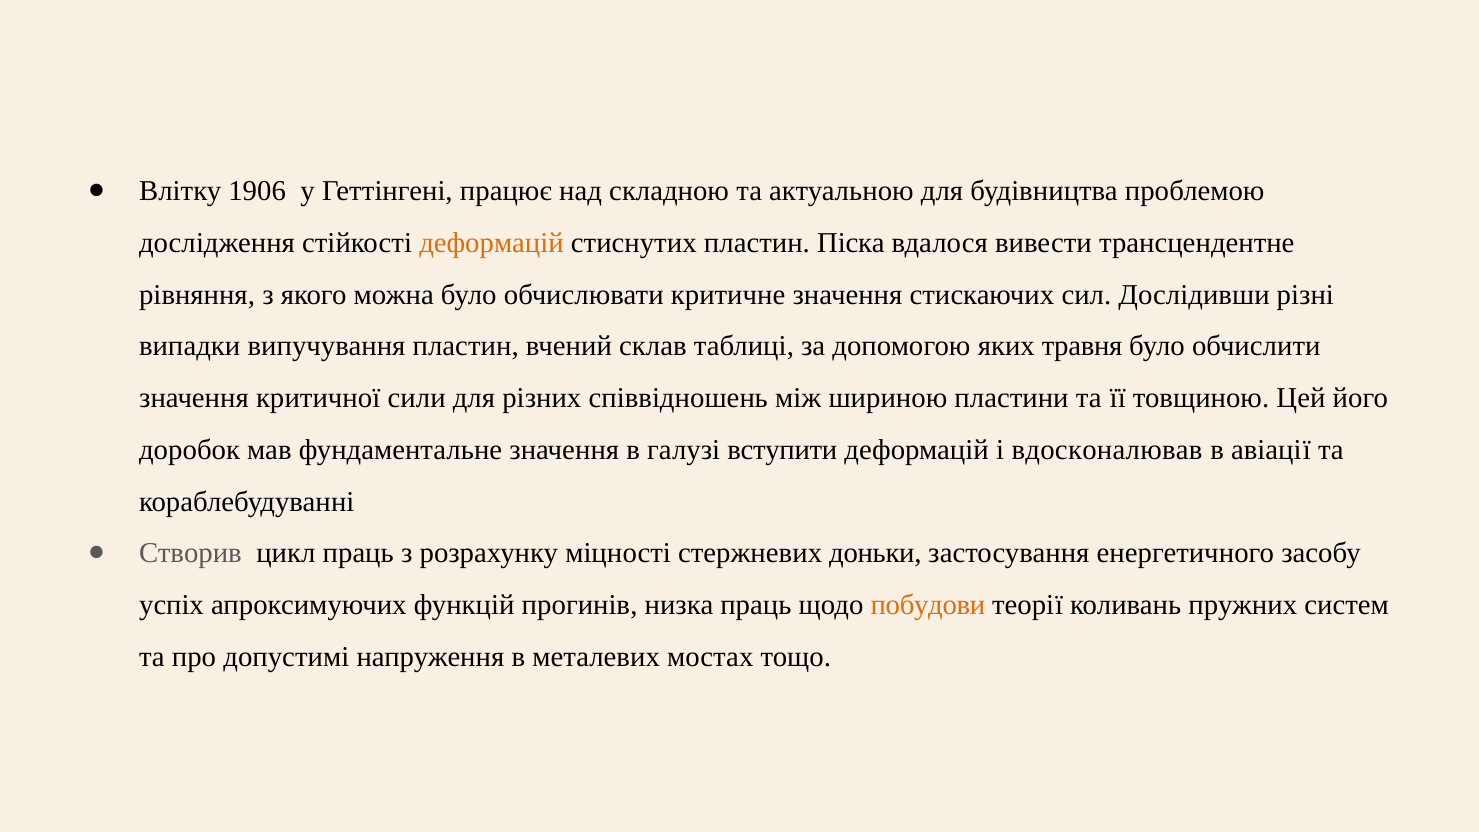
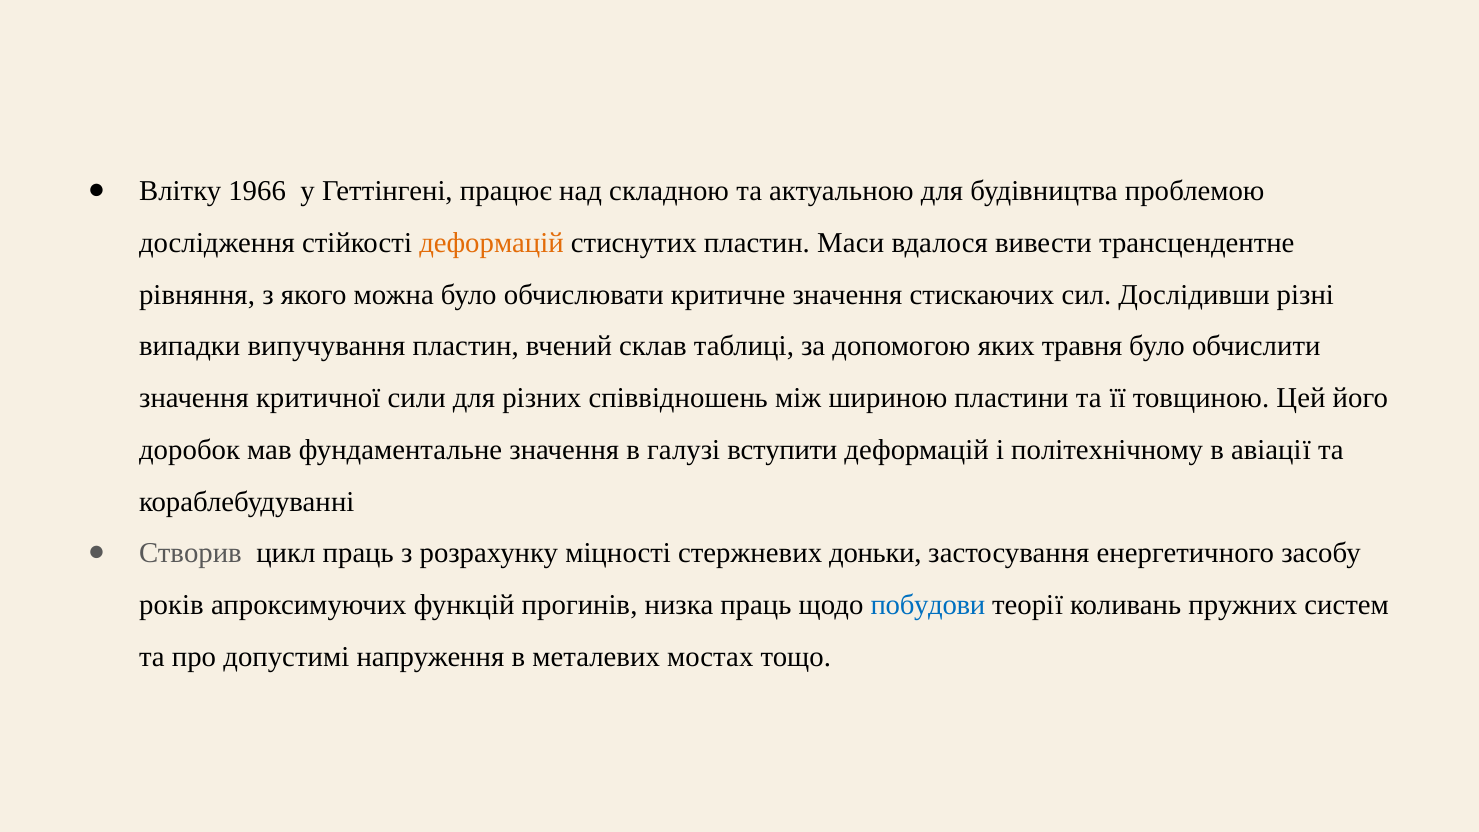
1906: 1906 -> 1966
Піска: Піска -> Маси
вдосконалював: вдосконалював -> політехнічному
успіх: успіх -> років
побудови colour: orange -> blue
